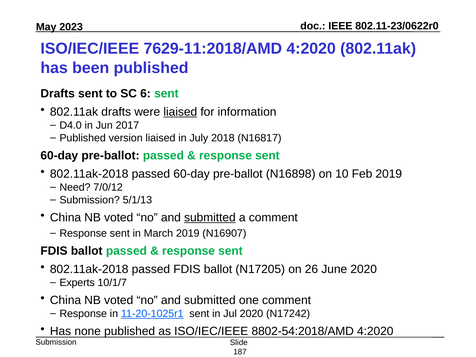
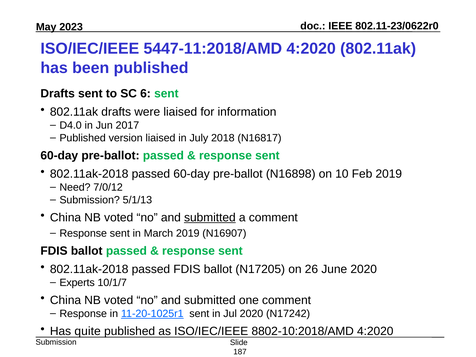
7629-11:2018/AMD: 7629-11:2018/AMD -> 5447-11:2018/AMD
liaised at (180, 112) underline: present -> none
none: none -> quite
8802-54:2018/AMD: 8802-54:2018/AMD -> 8802-10:2018/AMD
